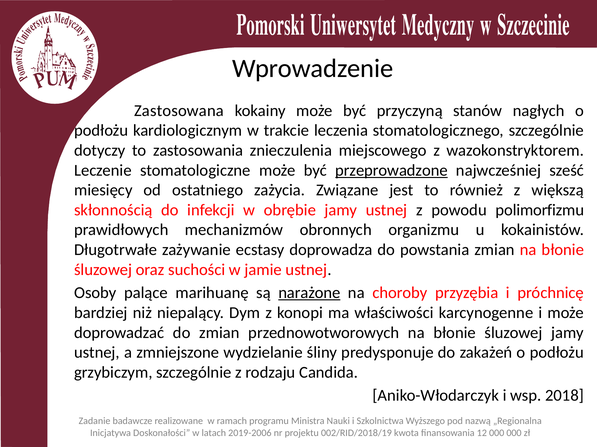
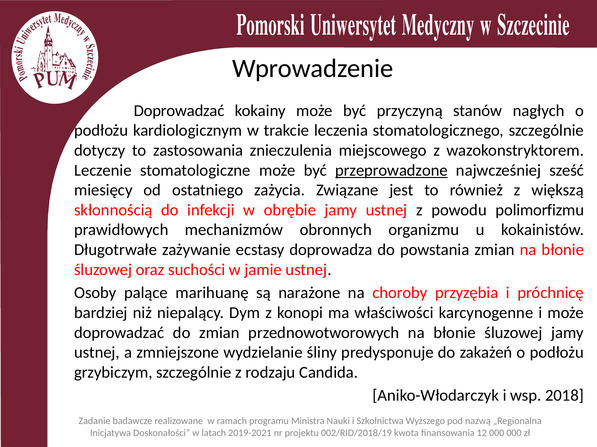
Zastosowana at (179, 111): Zastosowana -> Doprowadzać
narażone underline: present -> none
2019-2006: 2019-2006 -> 2019-2021
